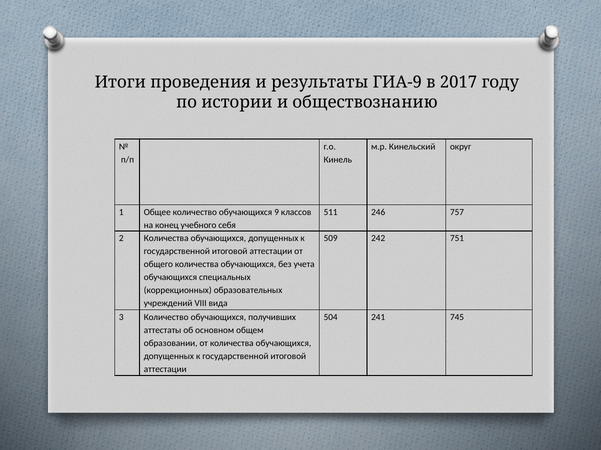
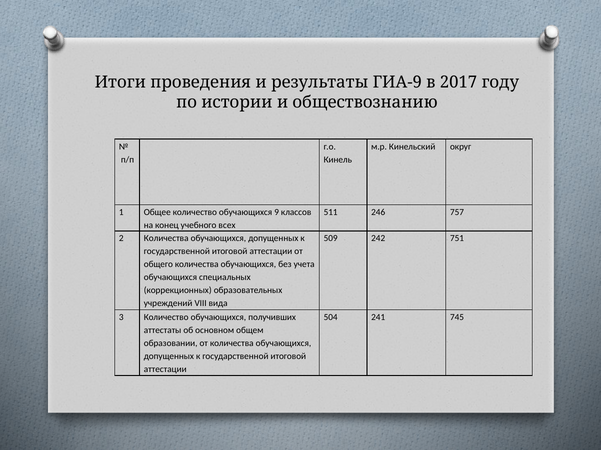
себя: себя -> всех
